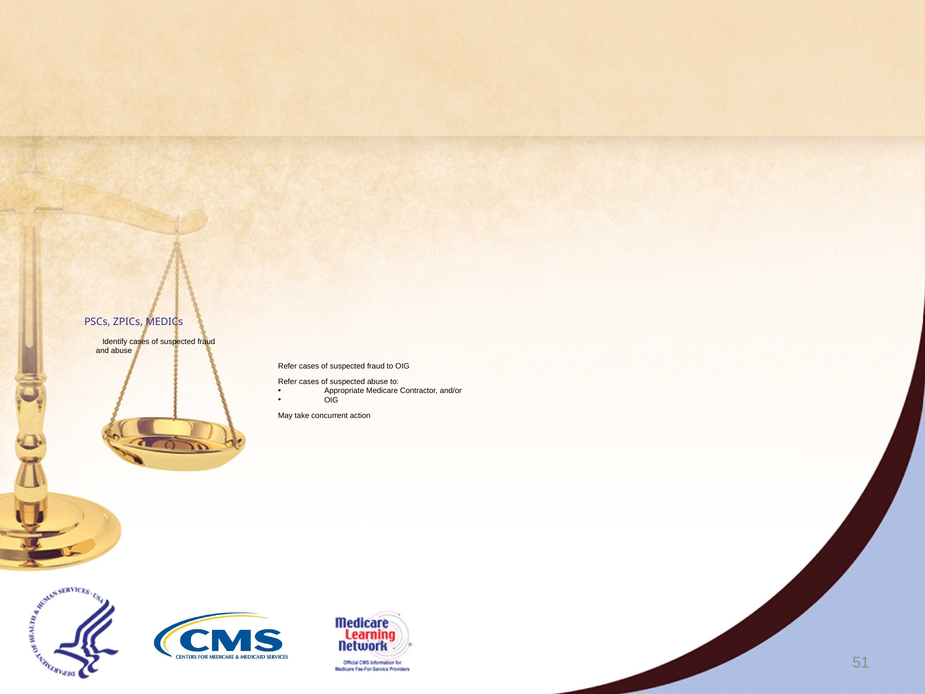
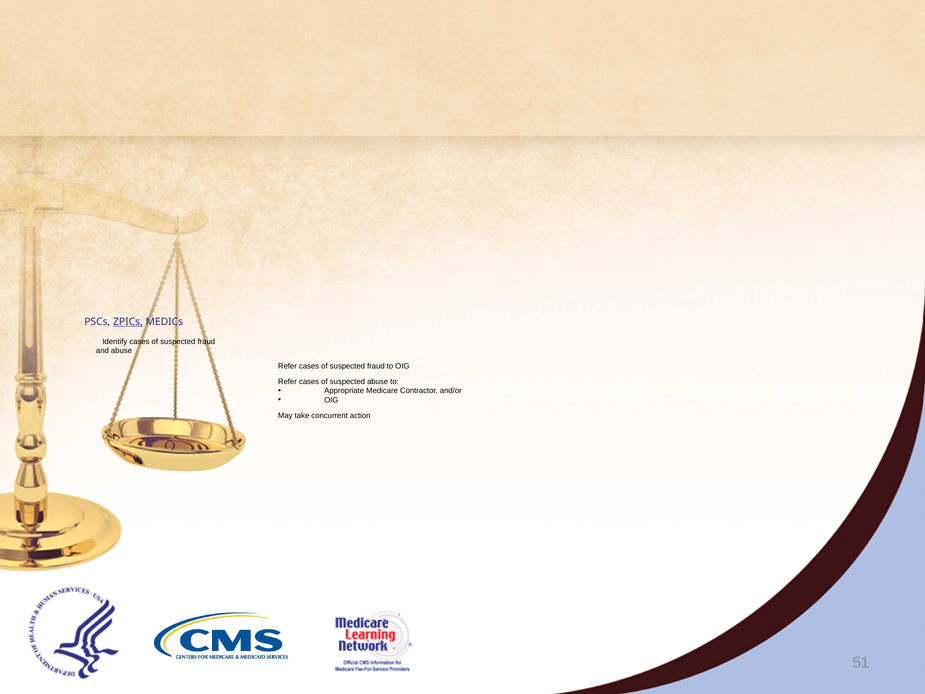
ZPICs underline: none -> present
